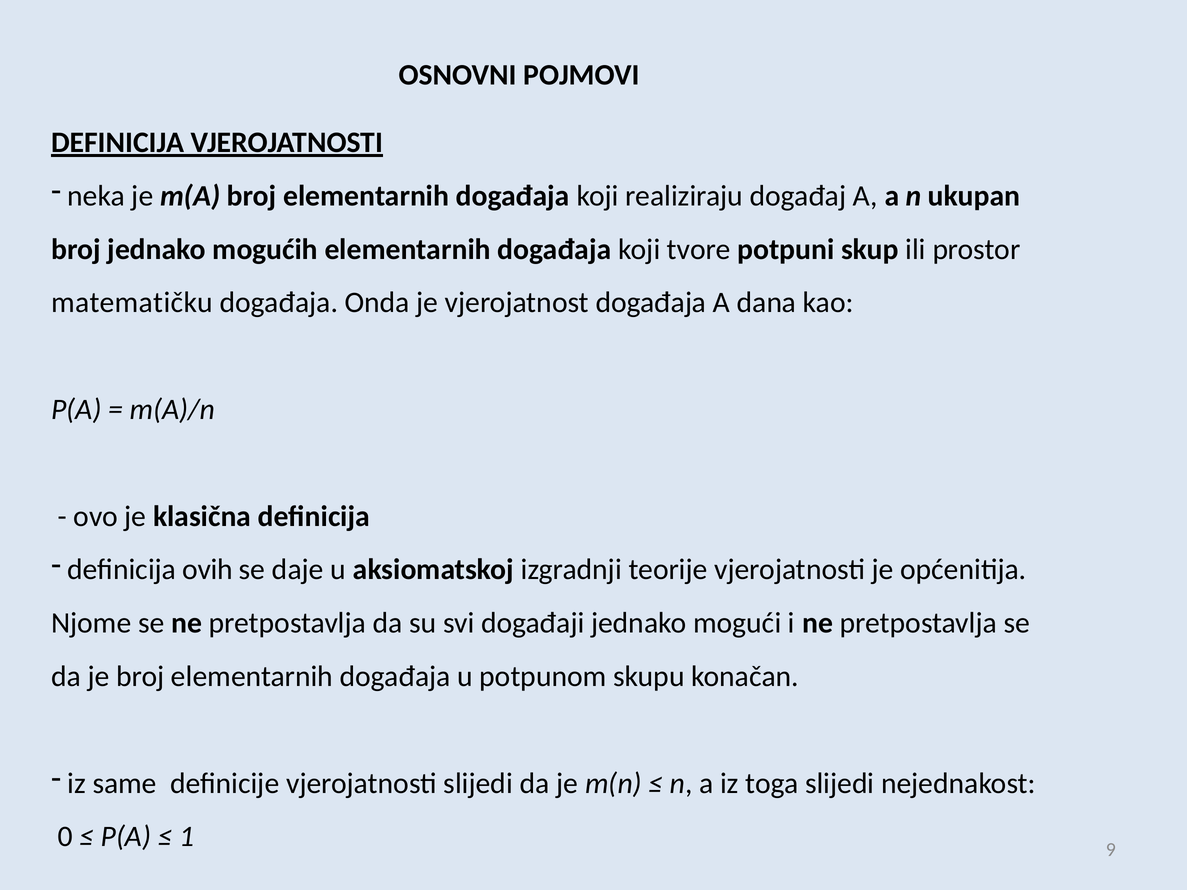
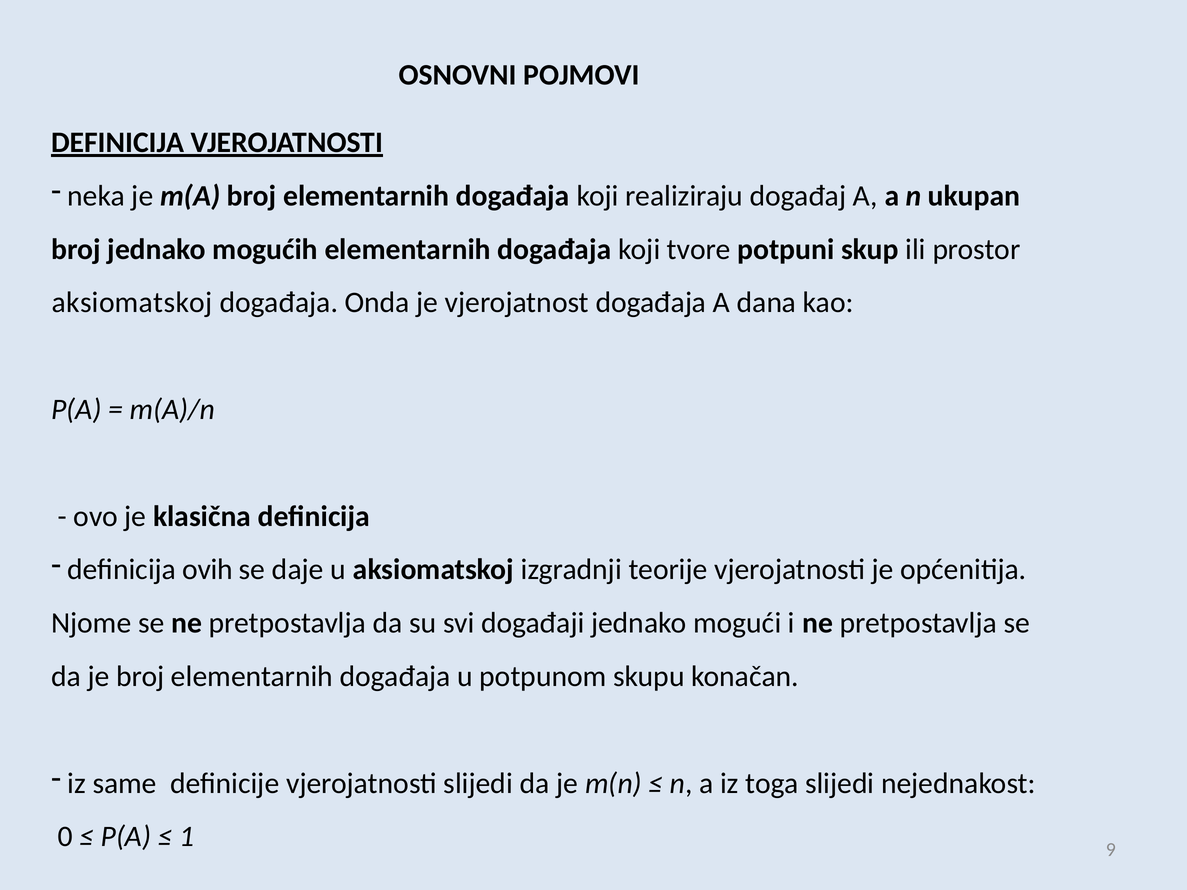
matematičku at (132, 303): matematičku -> aksiomatskoj
